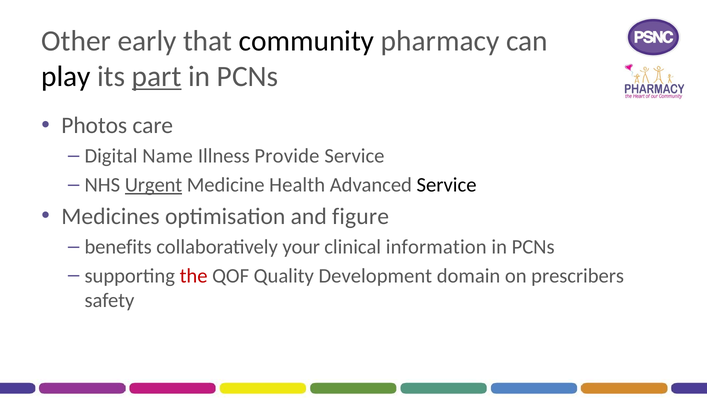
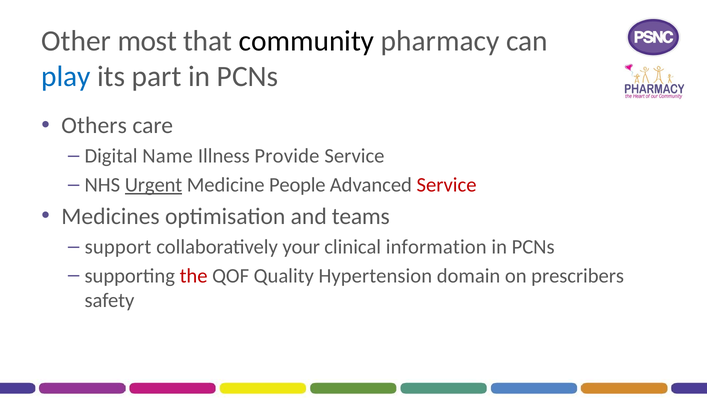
early: early -> most
play colour: black -> blue
part underline: present -> none
Photos: Photos -> Others
Health: Health -> People
Service at (447, 185) colour: black -> red
figure: figure -> teams
benefits: benefits -> support
Development: Development -> Hypertension
